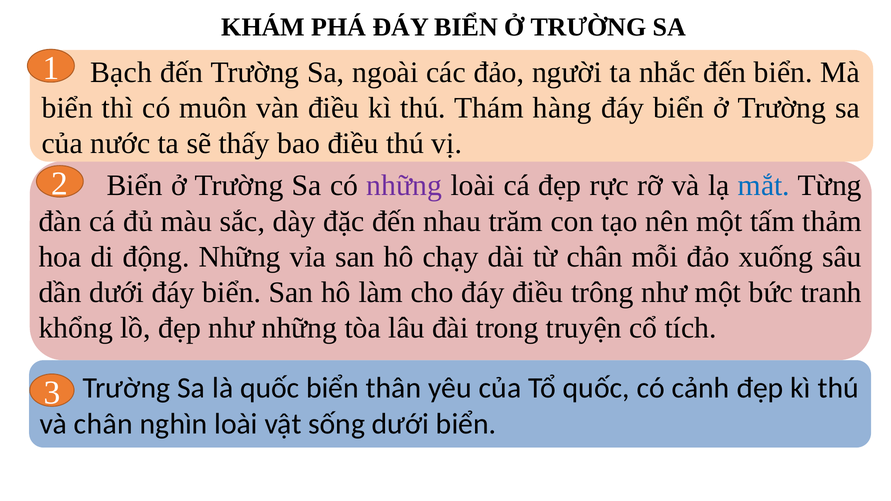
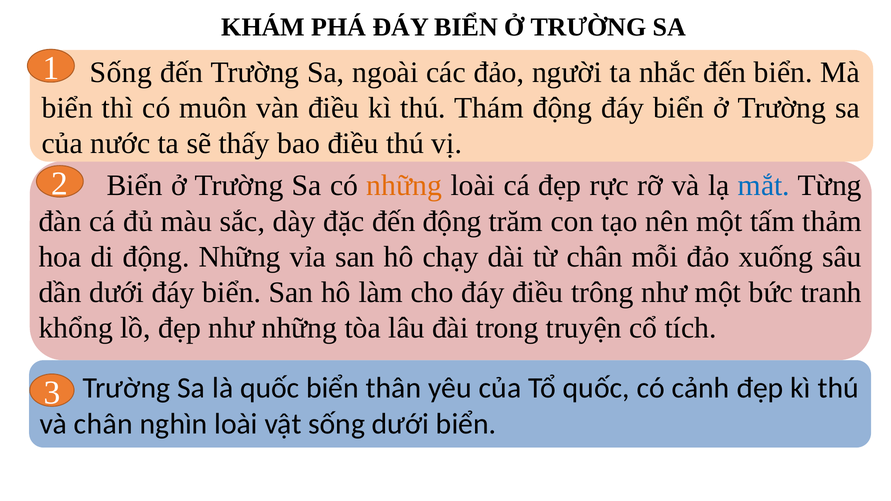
Bạch at (121, 72): Bạch -> Sống
Thám hàng: hàng -> động
những at (404, 186) colour: purple -> orange
đến nhau: nhau -> động
